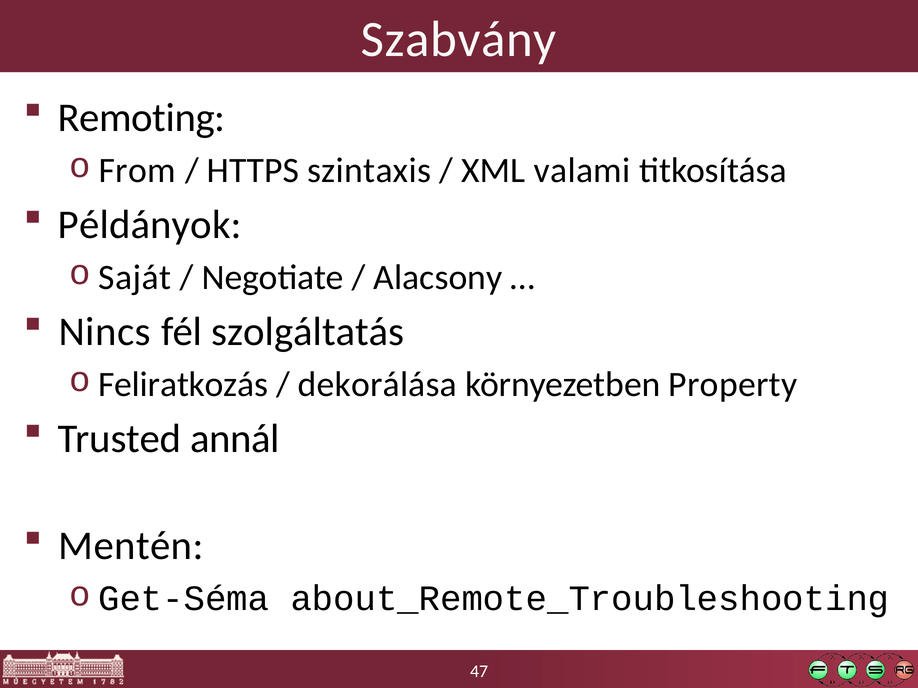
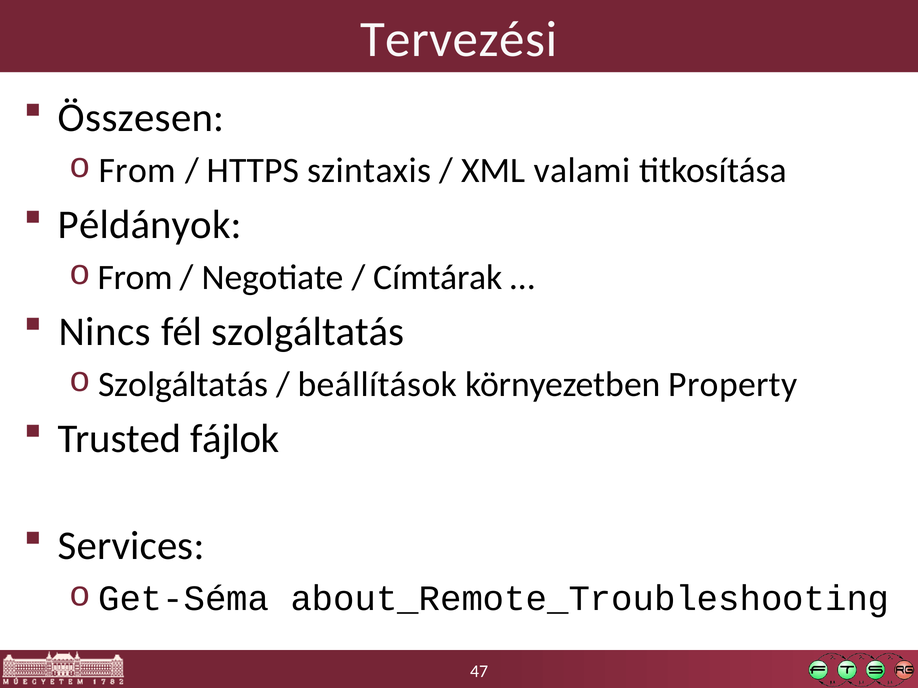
Szabvány: Szabvány -> Tervezési
Remoting: Remoting -> Összesen
Saját at (135, 278): Saját -> From
Alacsony: Alacsony -> Címtárak
Feliratkozás at (183, 385): Feliratkozás -> Szolgáltatás
dekorálása: dekorálása -> beállítások
annál: annál -> fájlok
Mentén: Mentén -> Services
